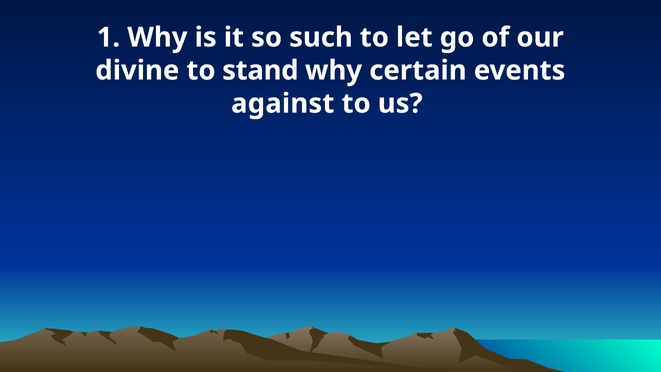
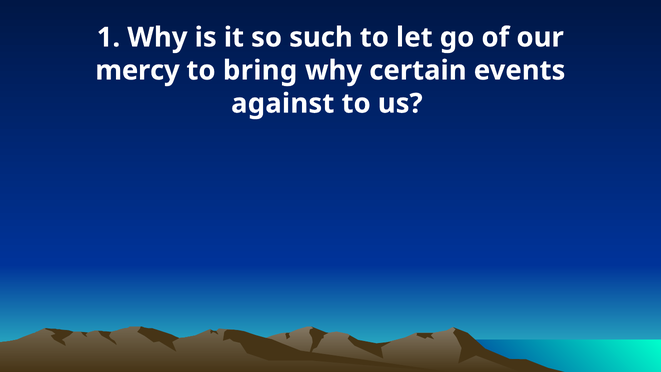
divine: divine -> mercy
stand: stand -> bring
